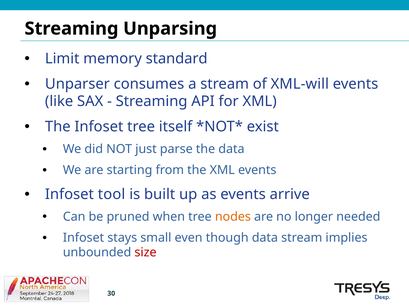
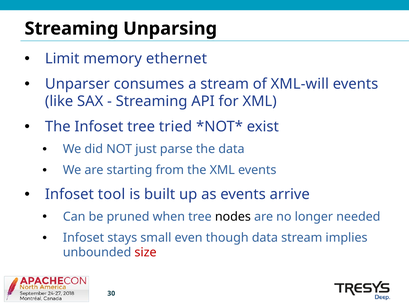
standard: standard -> ethernet
itself: itself -> tried
nodes colour: orange -> black
